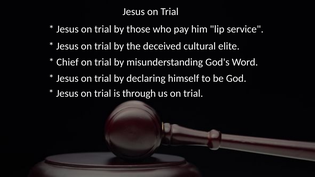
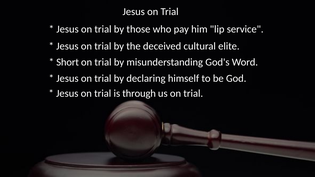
Chief: Chief -> Short
